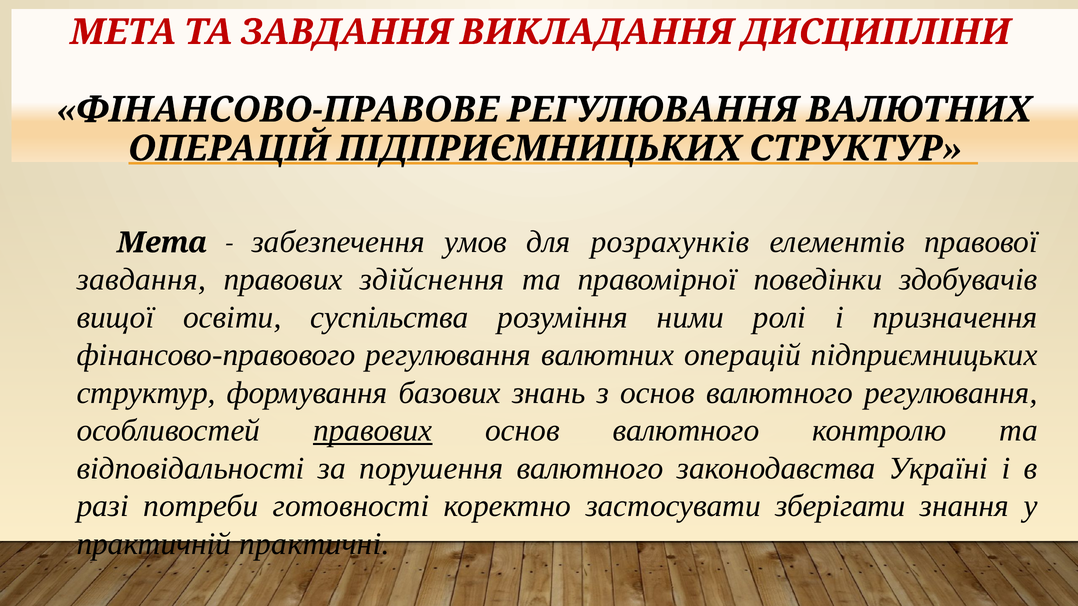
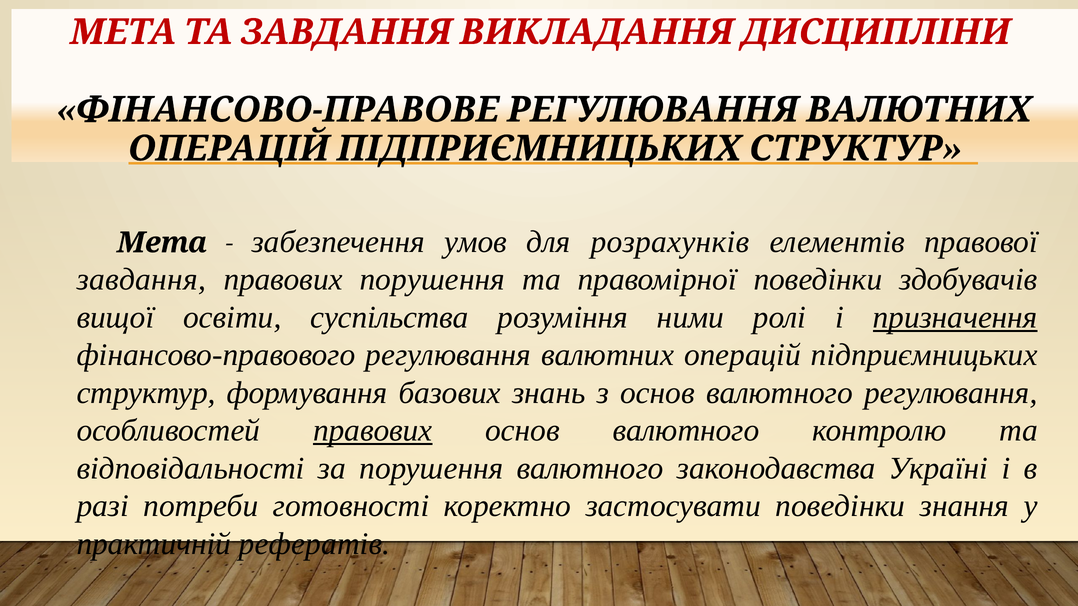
правових здійснення: здійснення -> порушення
призначення underline: none -> present
застосувати зберігати: зберігати -> поведінки
практичні: практичні -> рефератів
